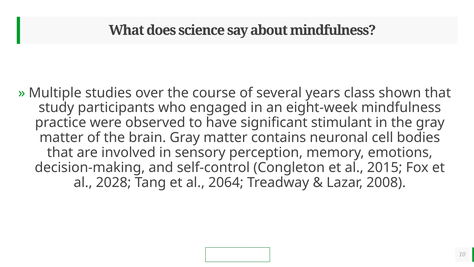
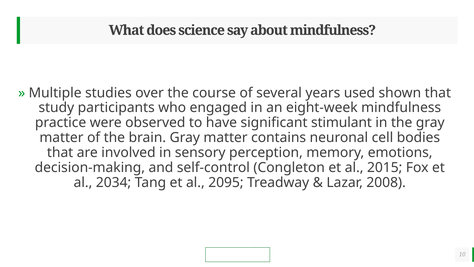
class: class -> used
2028: 2028 -> 2034
2064: 2064 -> 2095
